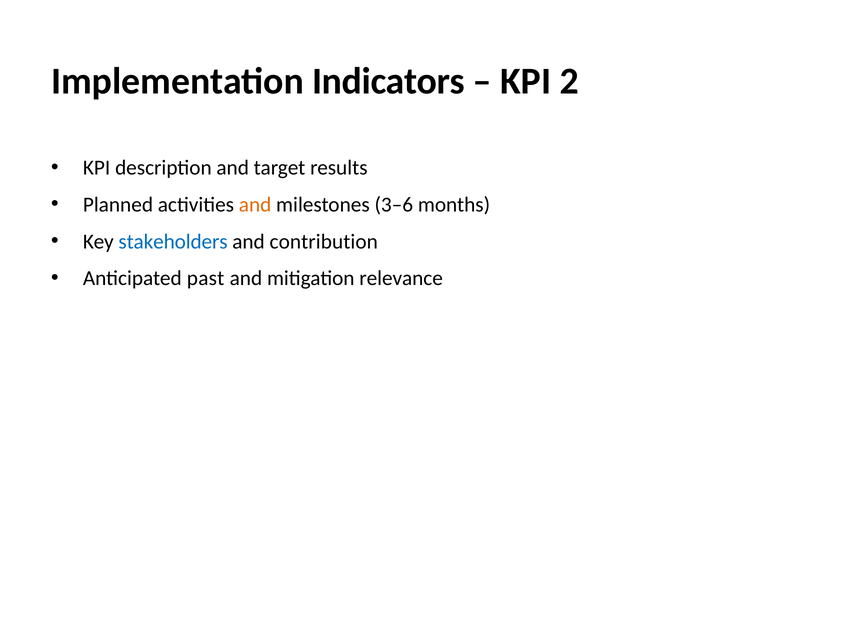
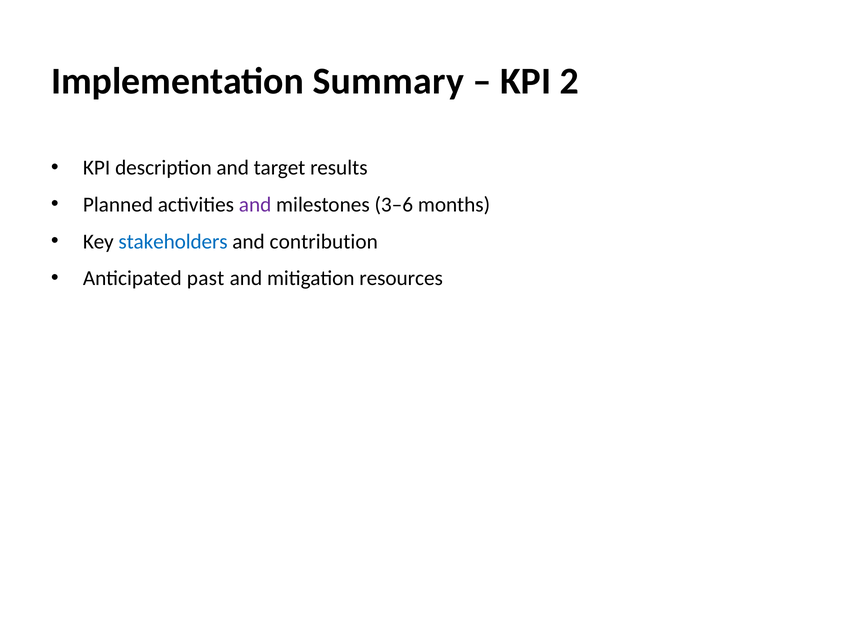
Indicators: Indicators -> Summary
and at (255, 204) colour: orange -> purple
relevance: relevance -> resources
